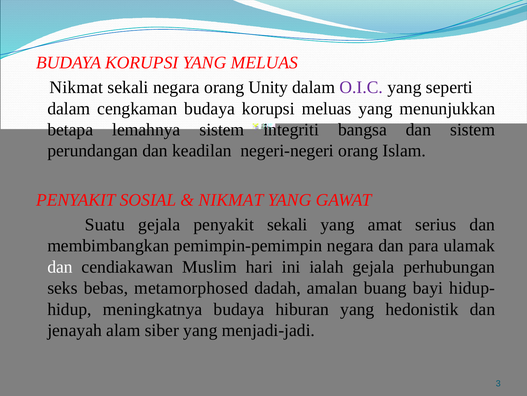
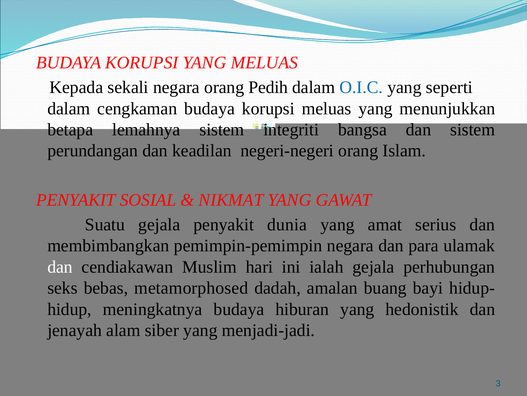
Nikmat at (76, 87): Nikmat -> Kepada
Unity: Unity -> Pedih
O.I.C colour: purple -> blue
penyakit sekali: sekali -> dunia
